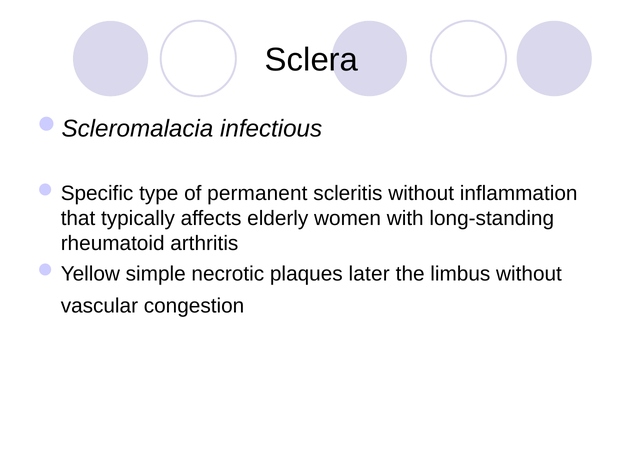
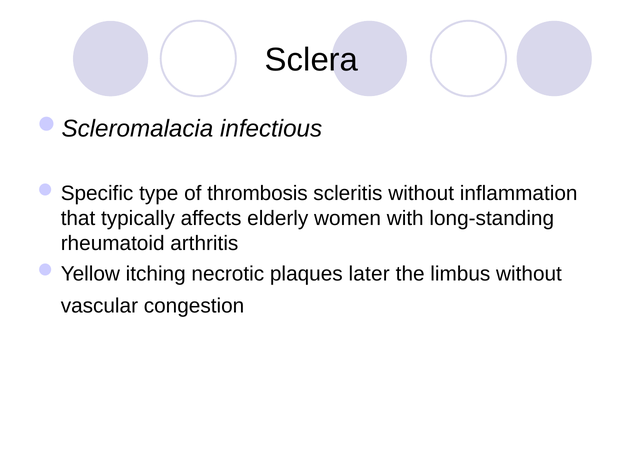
permanent: permanent -> thrombosis
simple: simple -> itching
